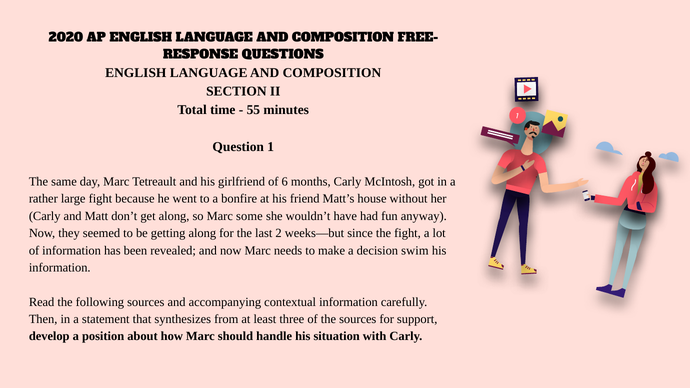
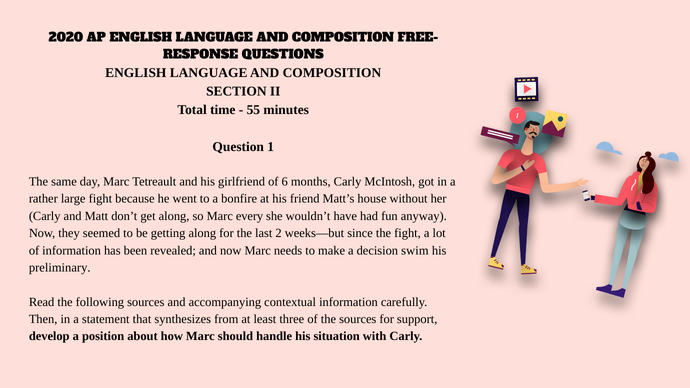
some: some -> every
information at (60, 268): information -> preliminary
